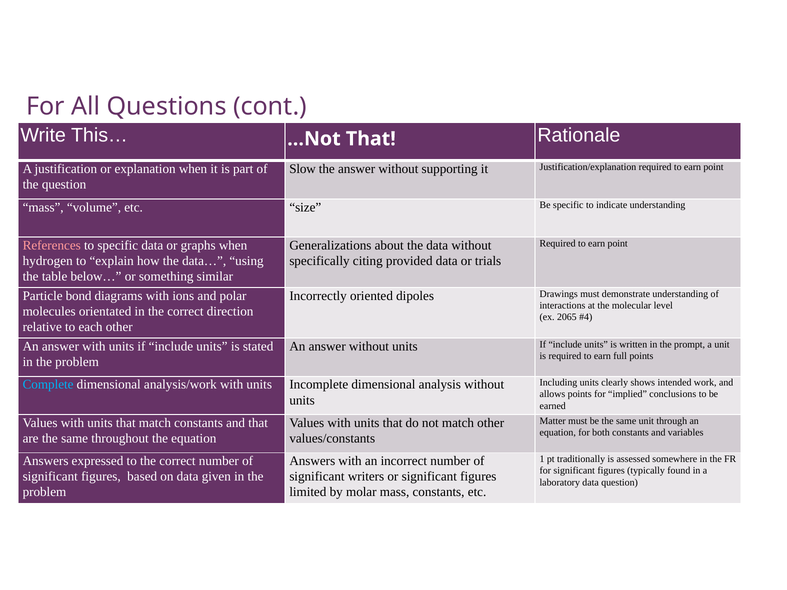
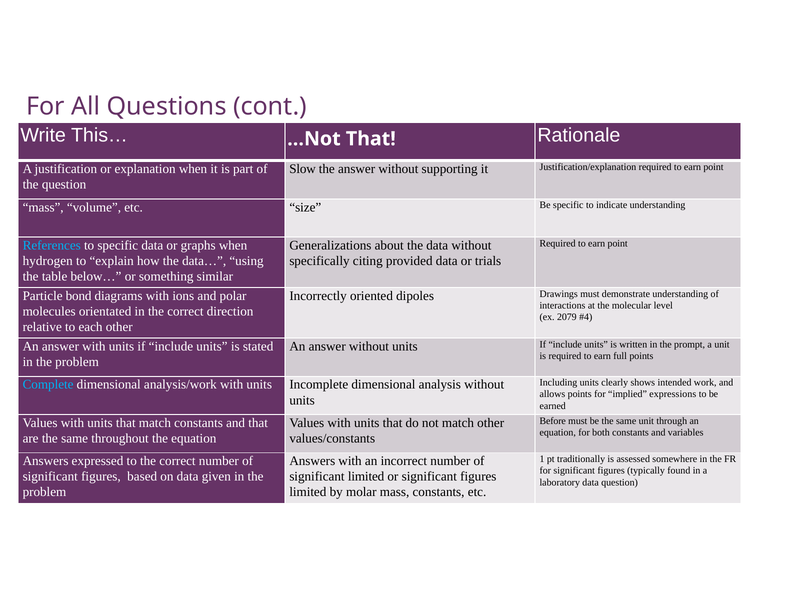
References colour: pink -> light blue
2065: 2065 -> 2079
conclusions: conclusions -> expressions
Matter: Matter -> Before
significant writers: writers -> limited
